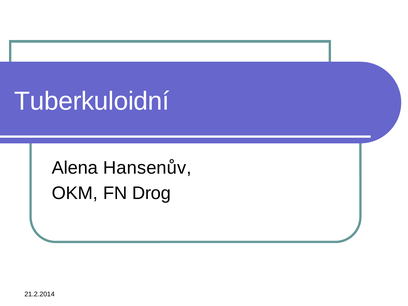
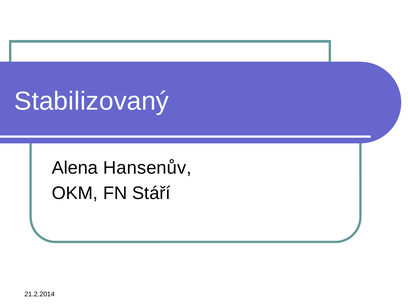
Tuberkuloidní: Tuberkuloidní -> Stabilizovaný
Drog: Drog -> Stáří
